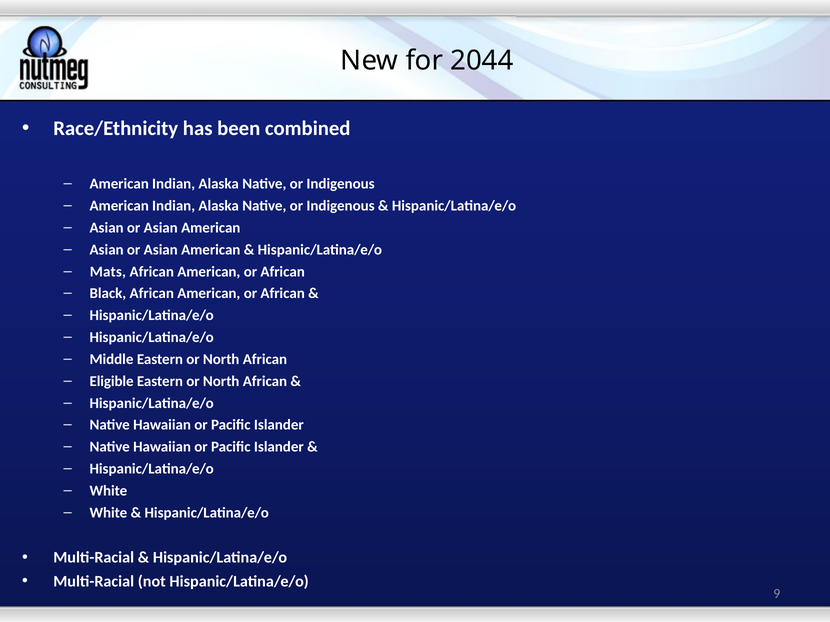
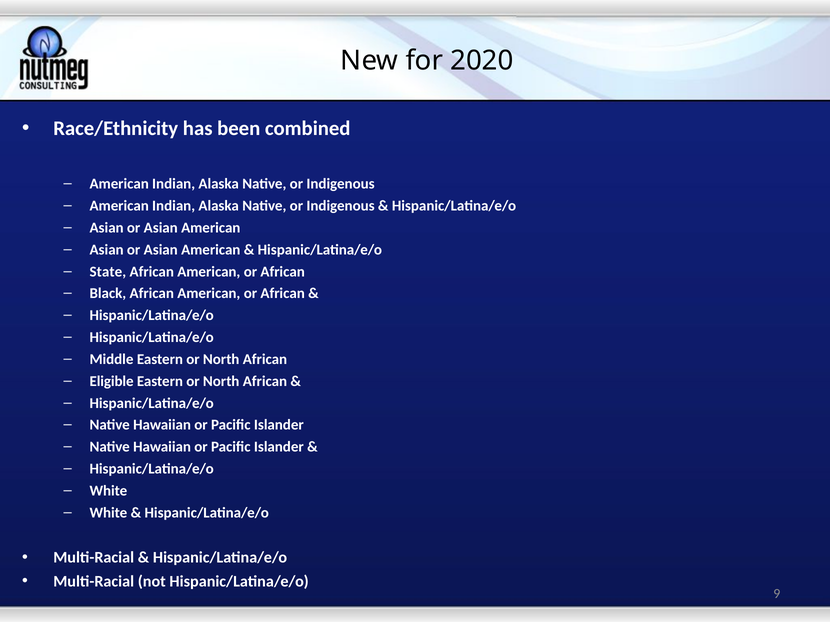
2044: 2044 -> 2020
Mats: Mats -> State
